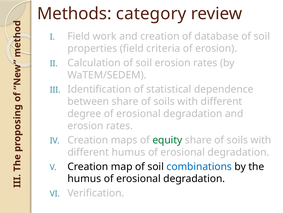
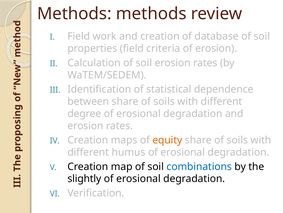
Methods category: category -> methods
equity colour: green -> orange
humus at (84, 178): humus -> slightly
